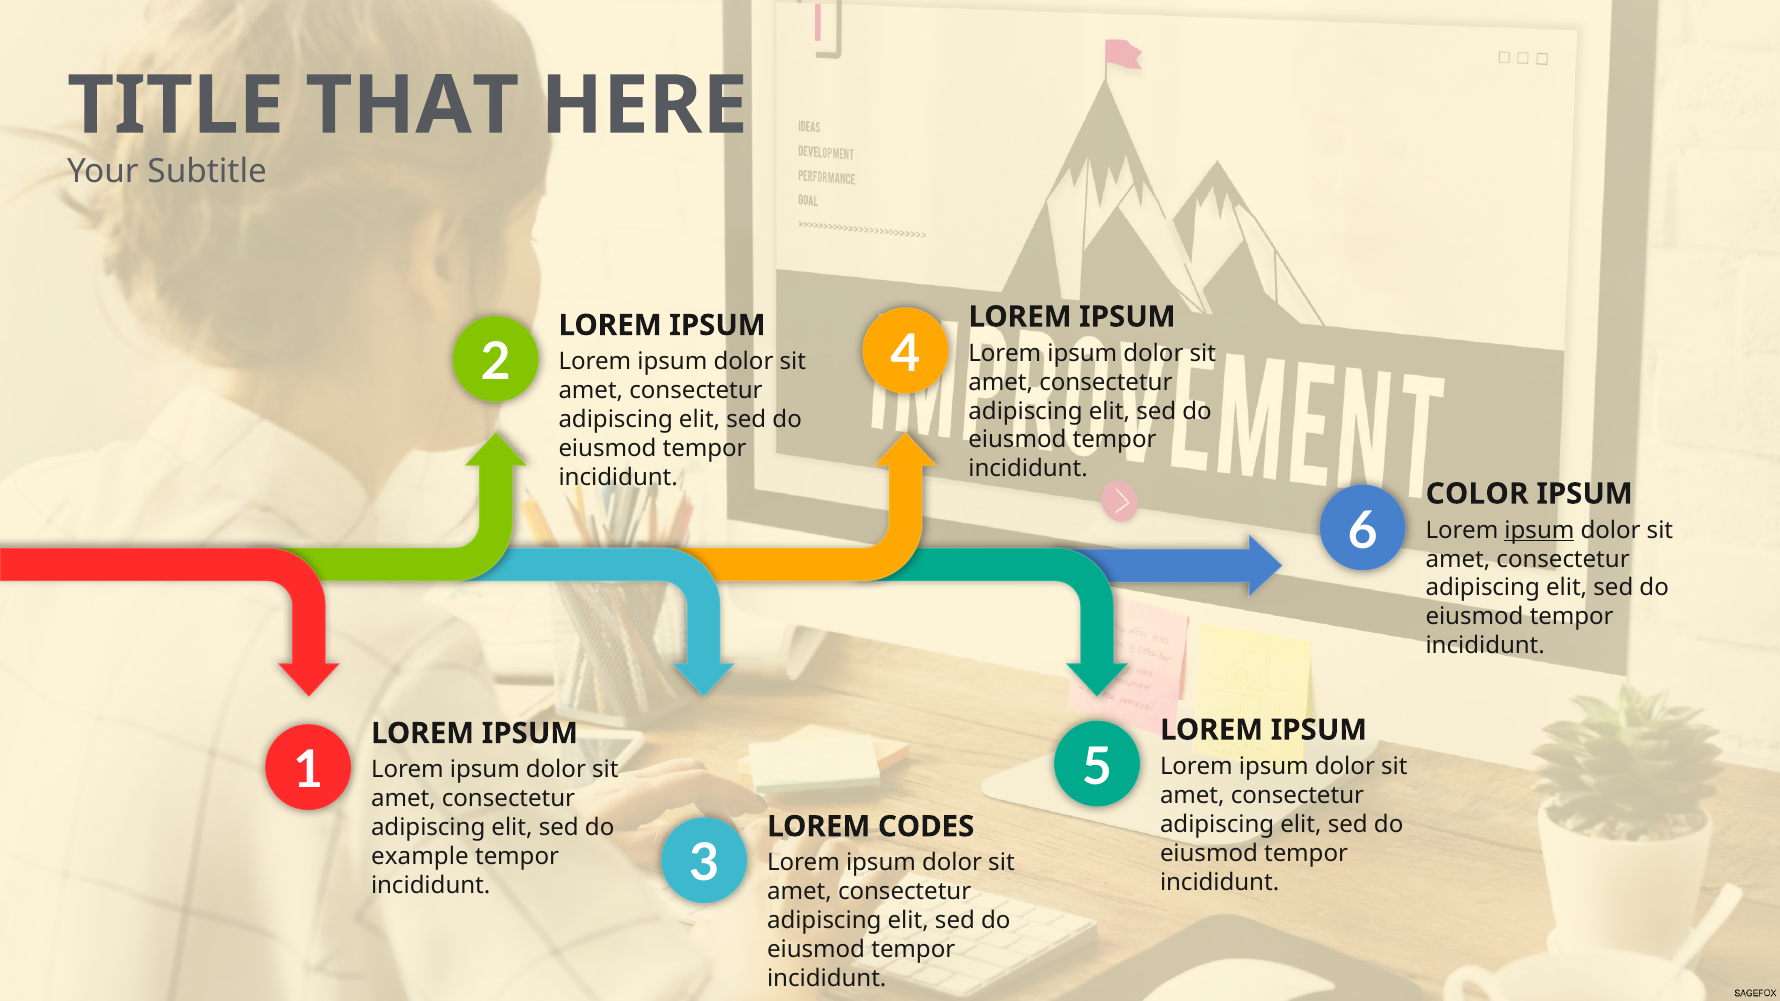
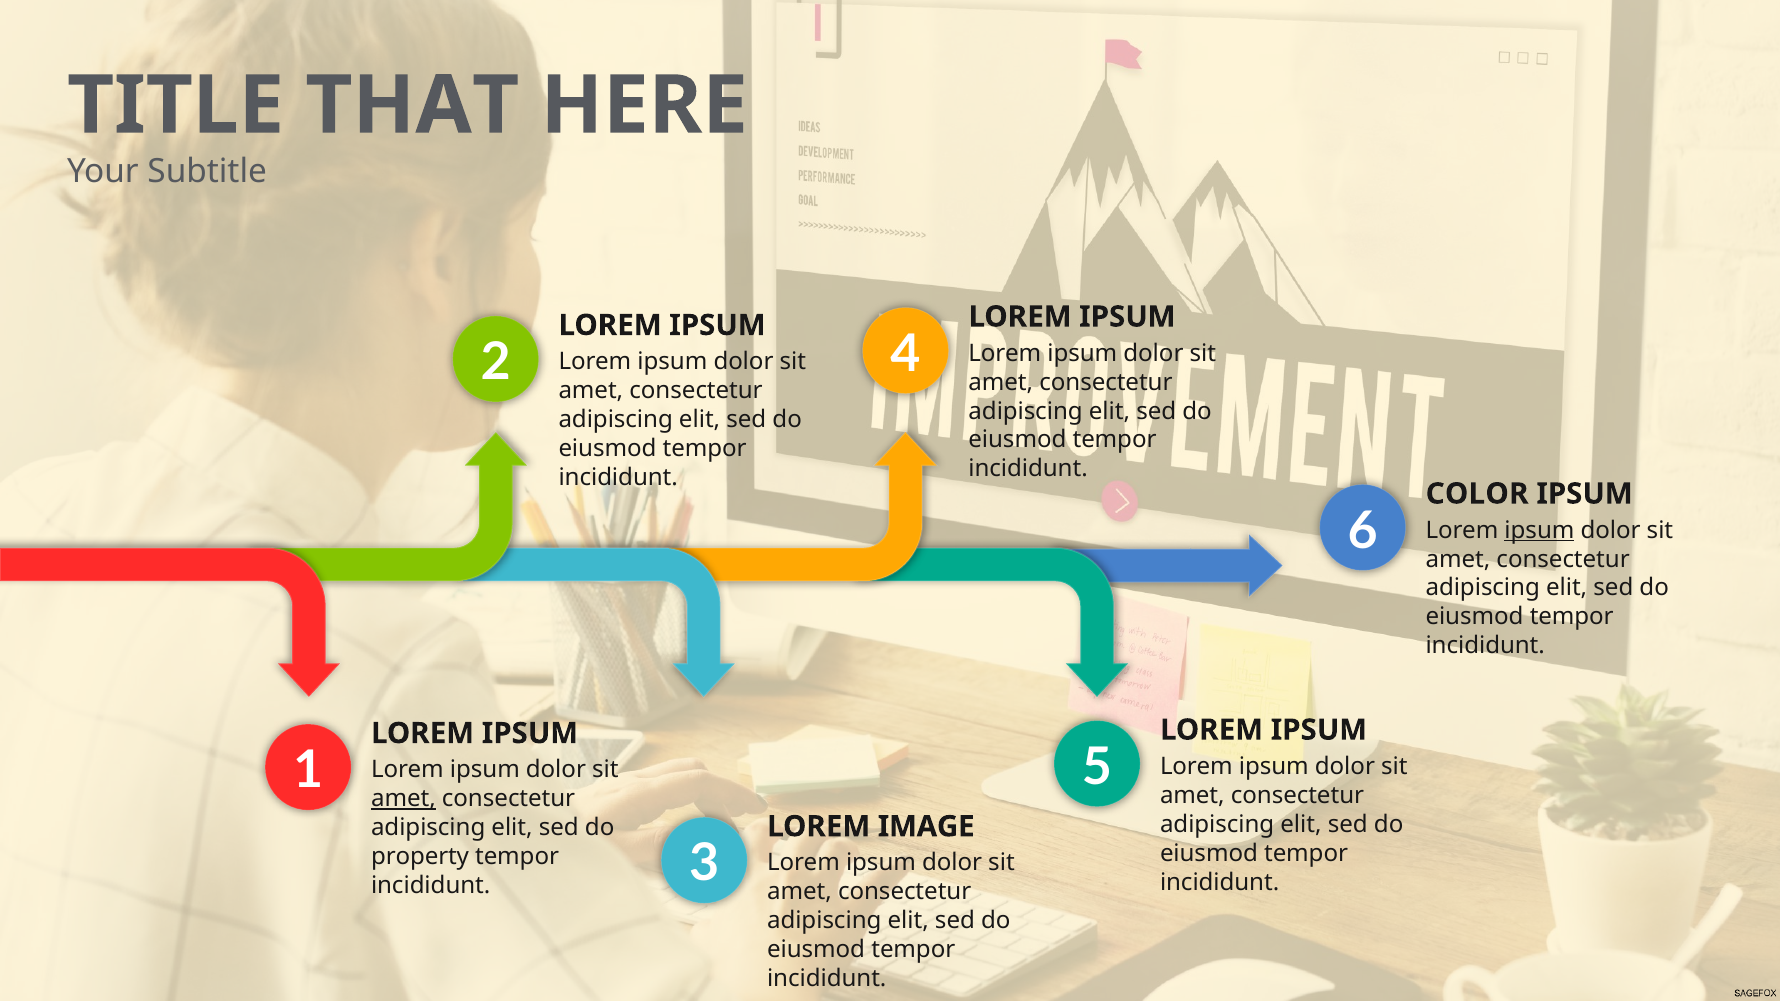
amet at (403, 799) underline: none -> present
CODES: CODES -> IMAGE
example: example -> property
